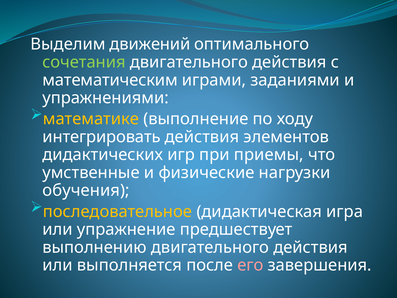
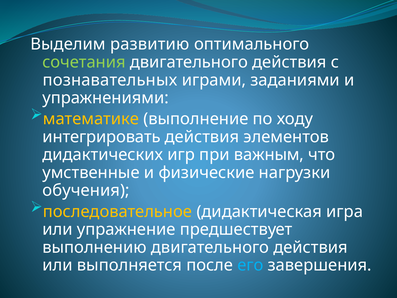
движений: движений -> развитию
математическим: математическим -> познавательных
приемы: приемы -> важным
его colour: pink -> light blue
